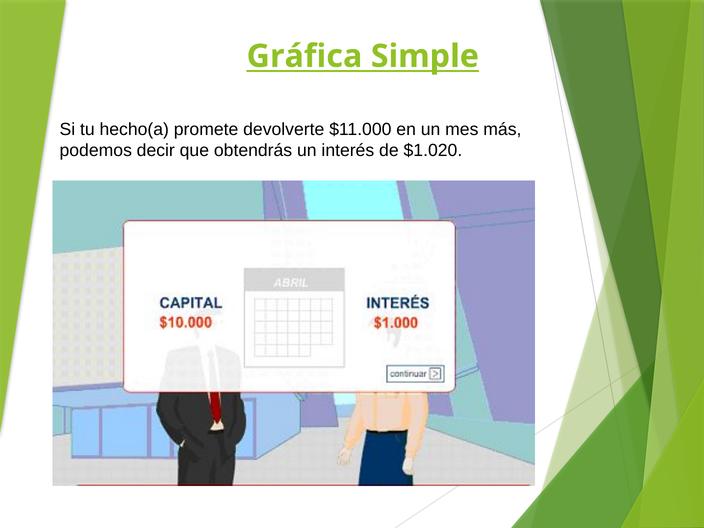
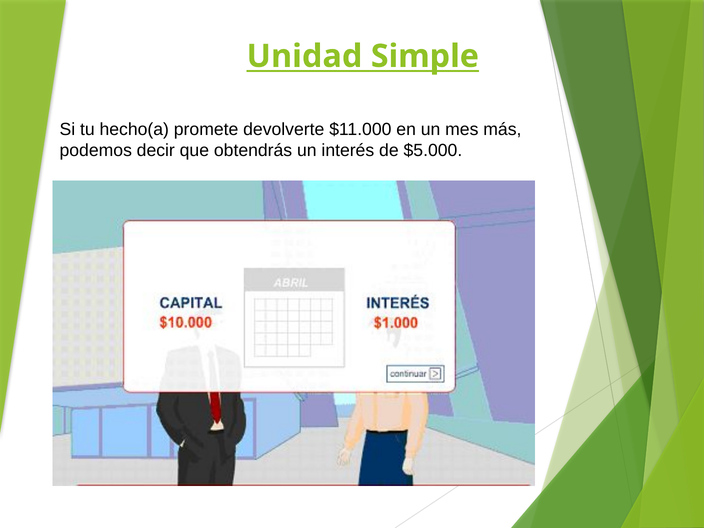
Gráfica: Gráfica -> Unidad
$1.020: $1.020 -> $5.000
